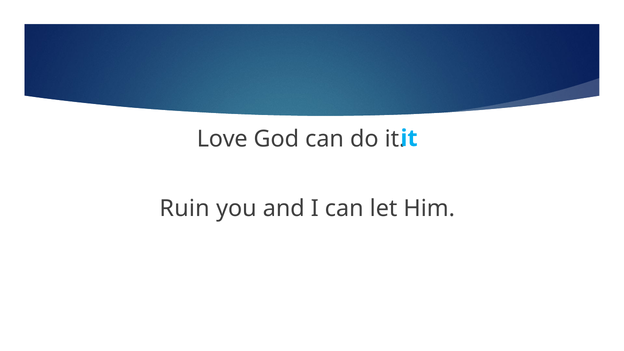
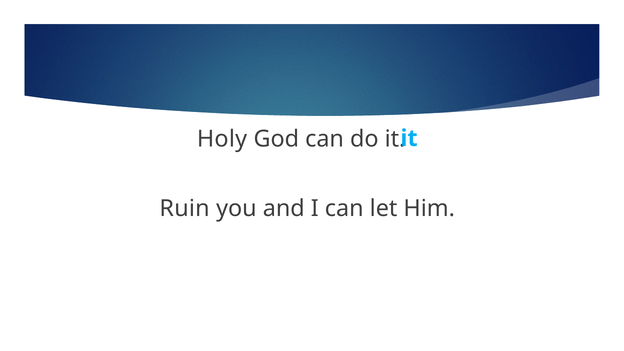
Love: Love -> Holy
